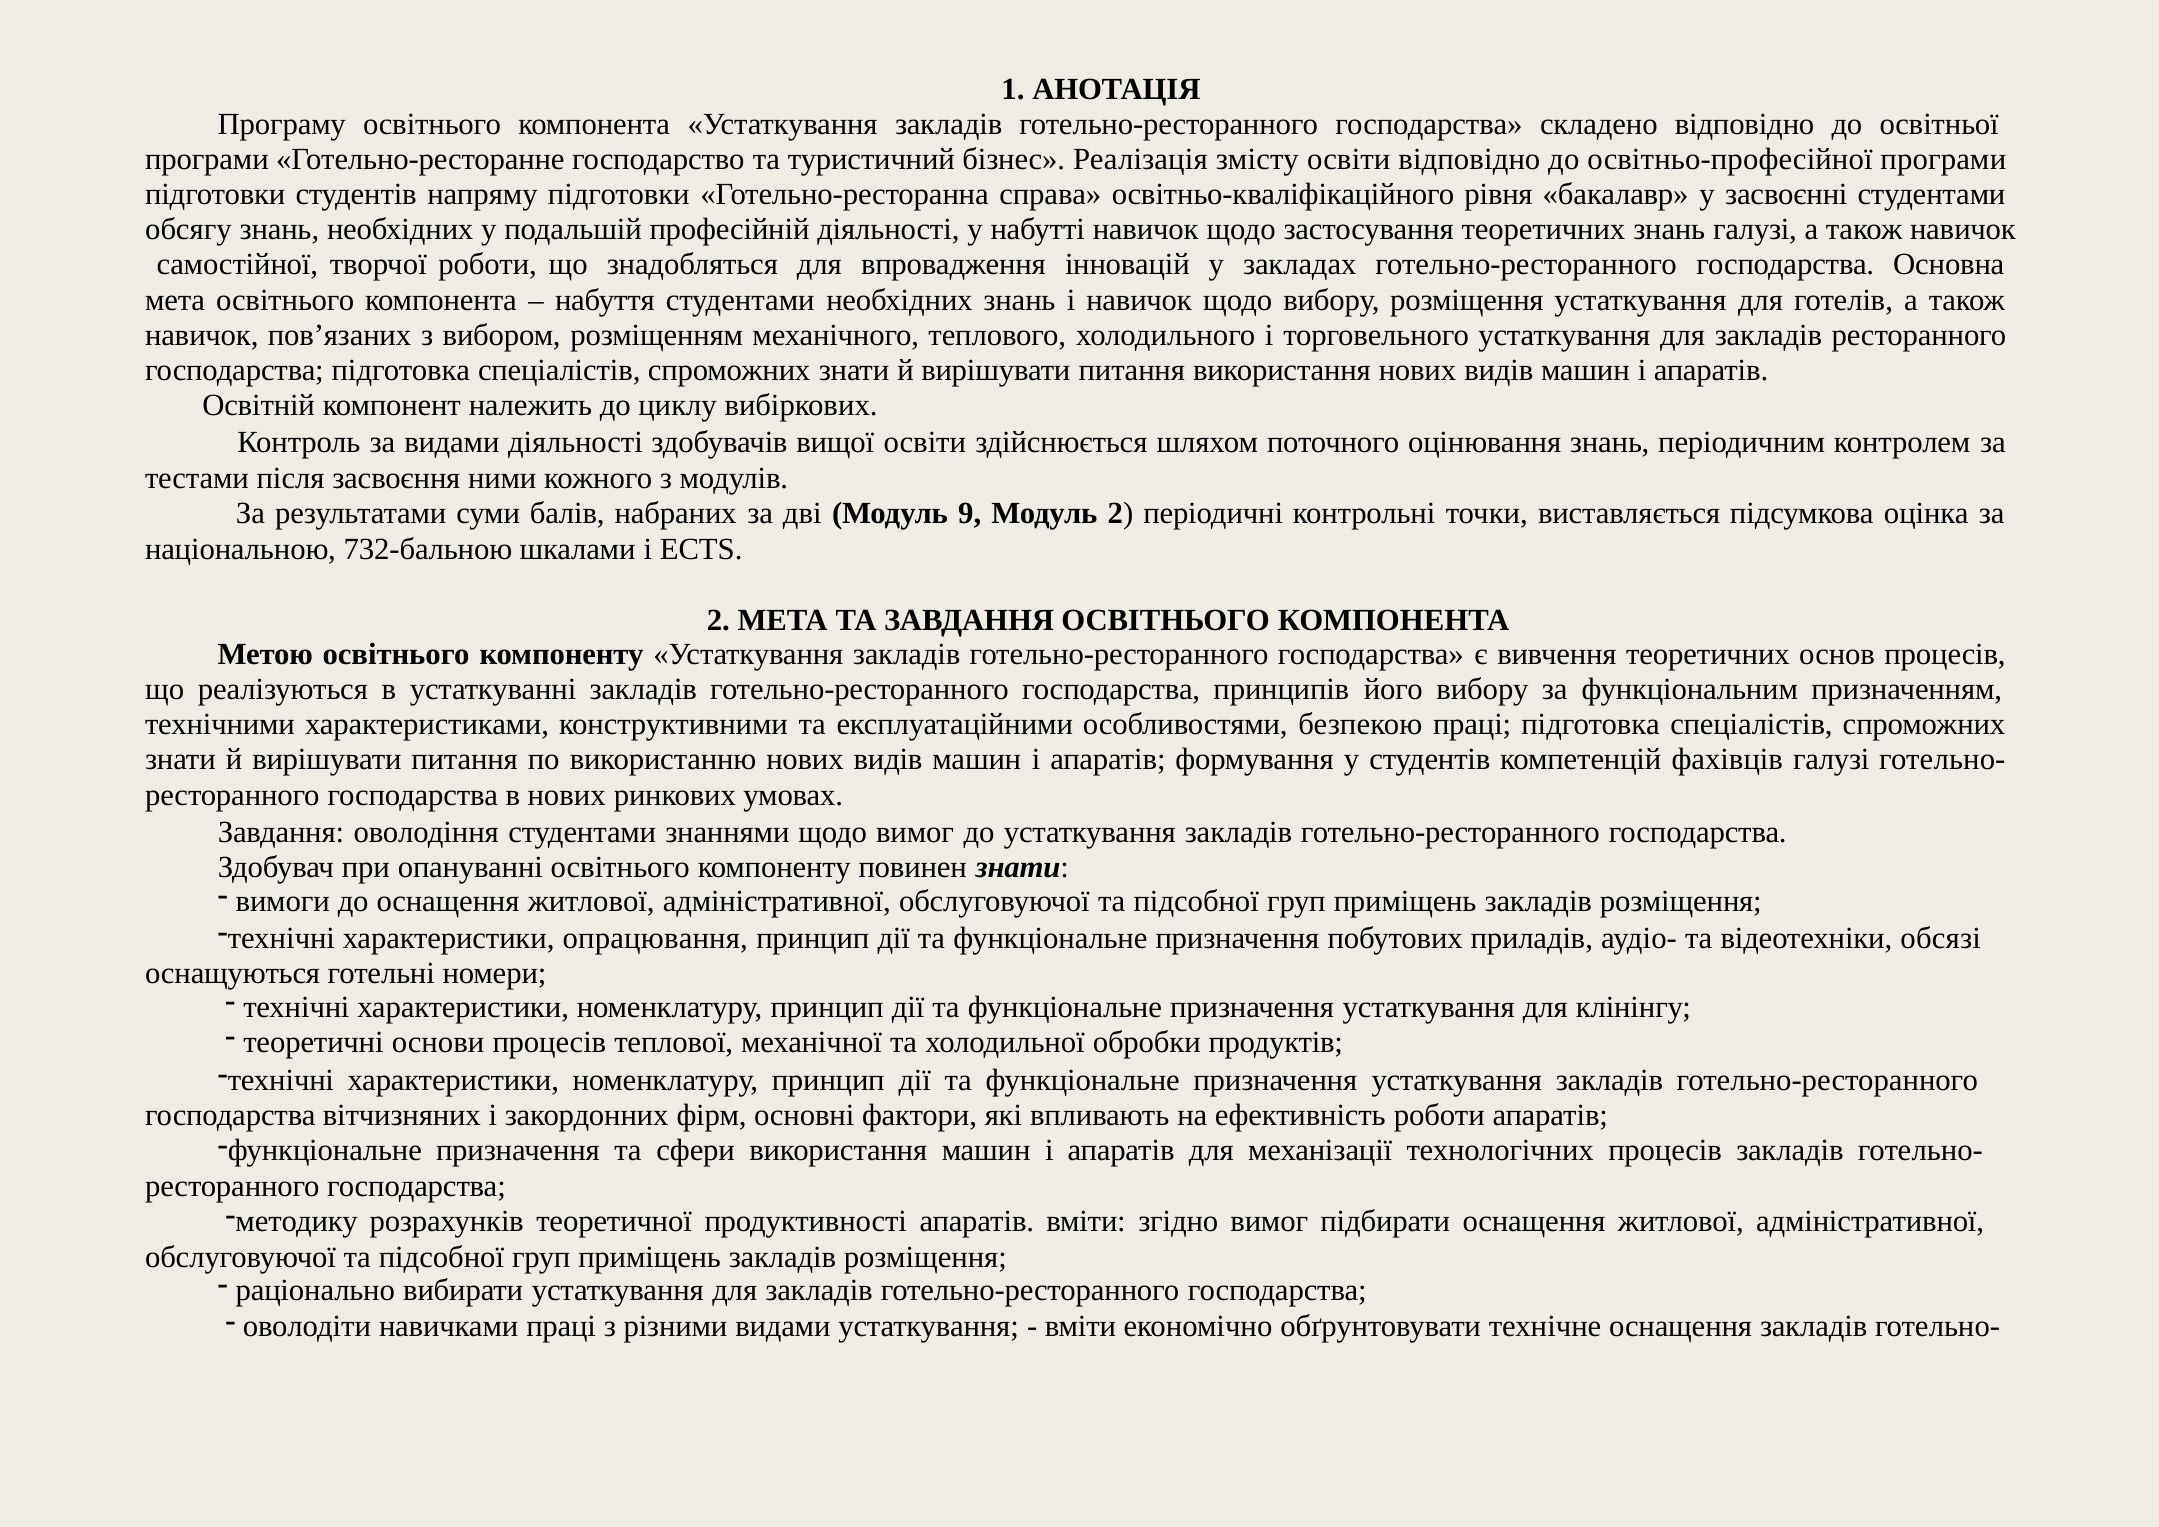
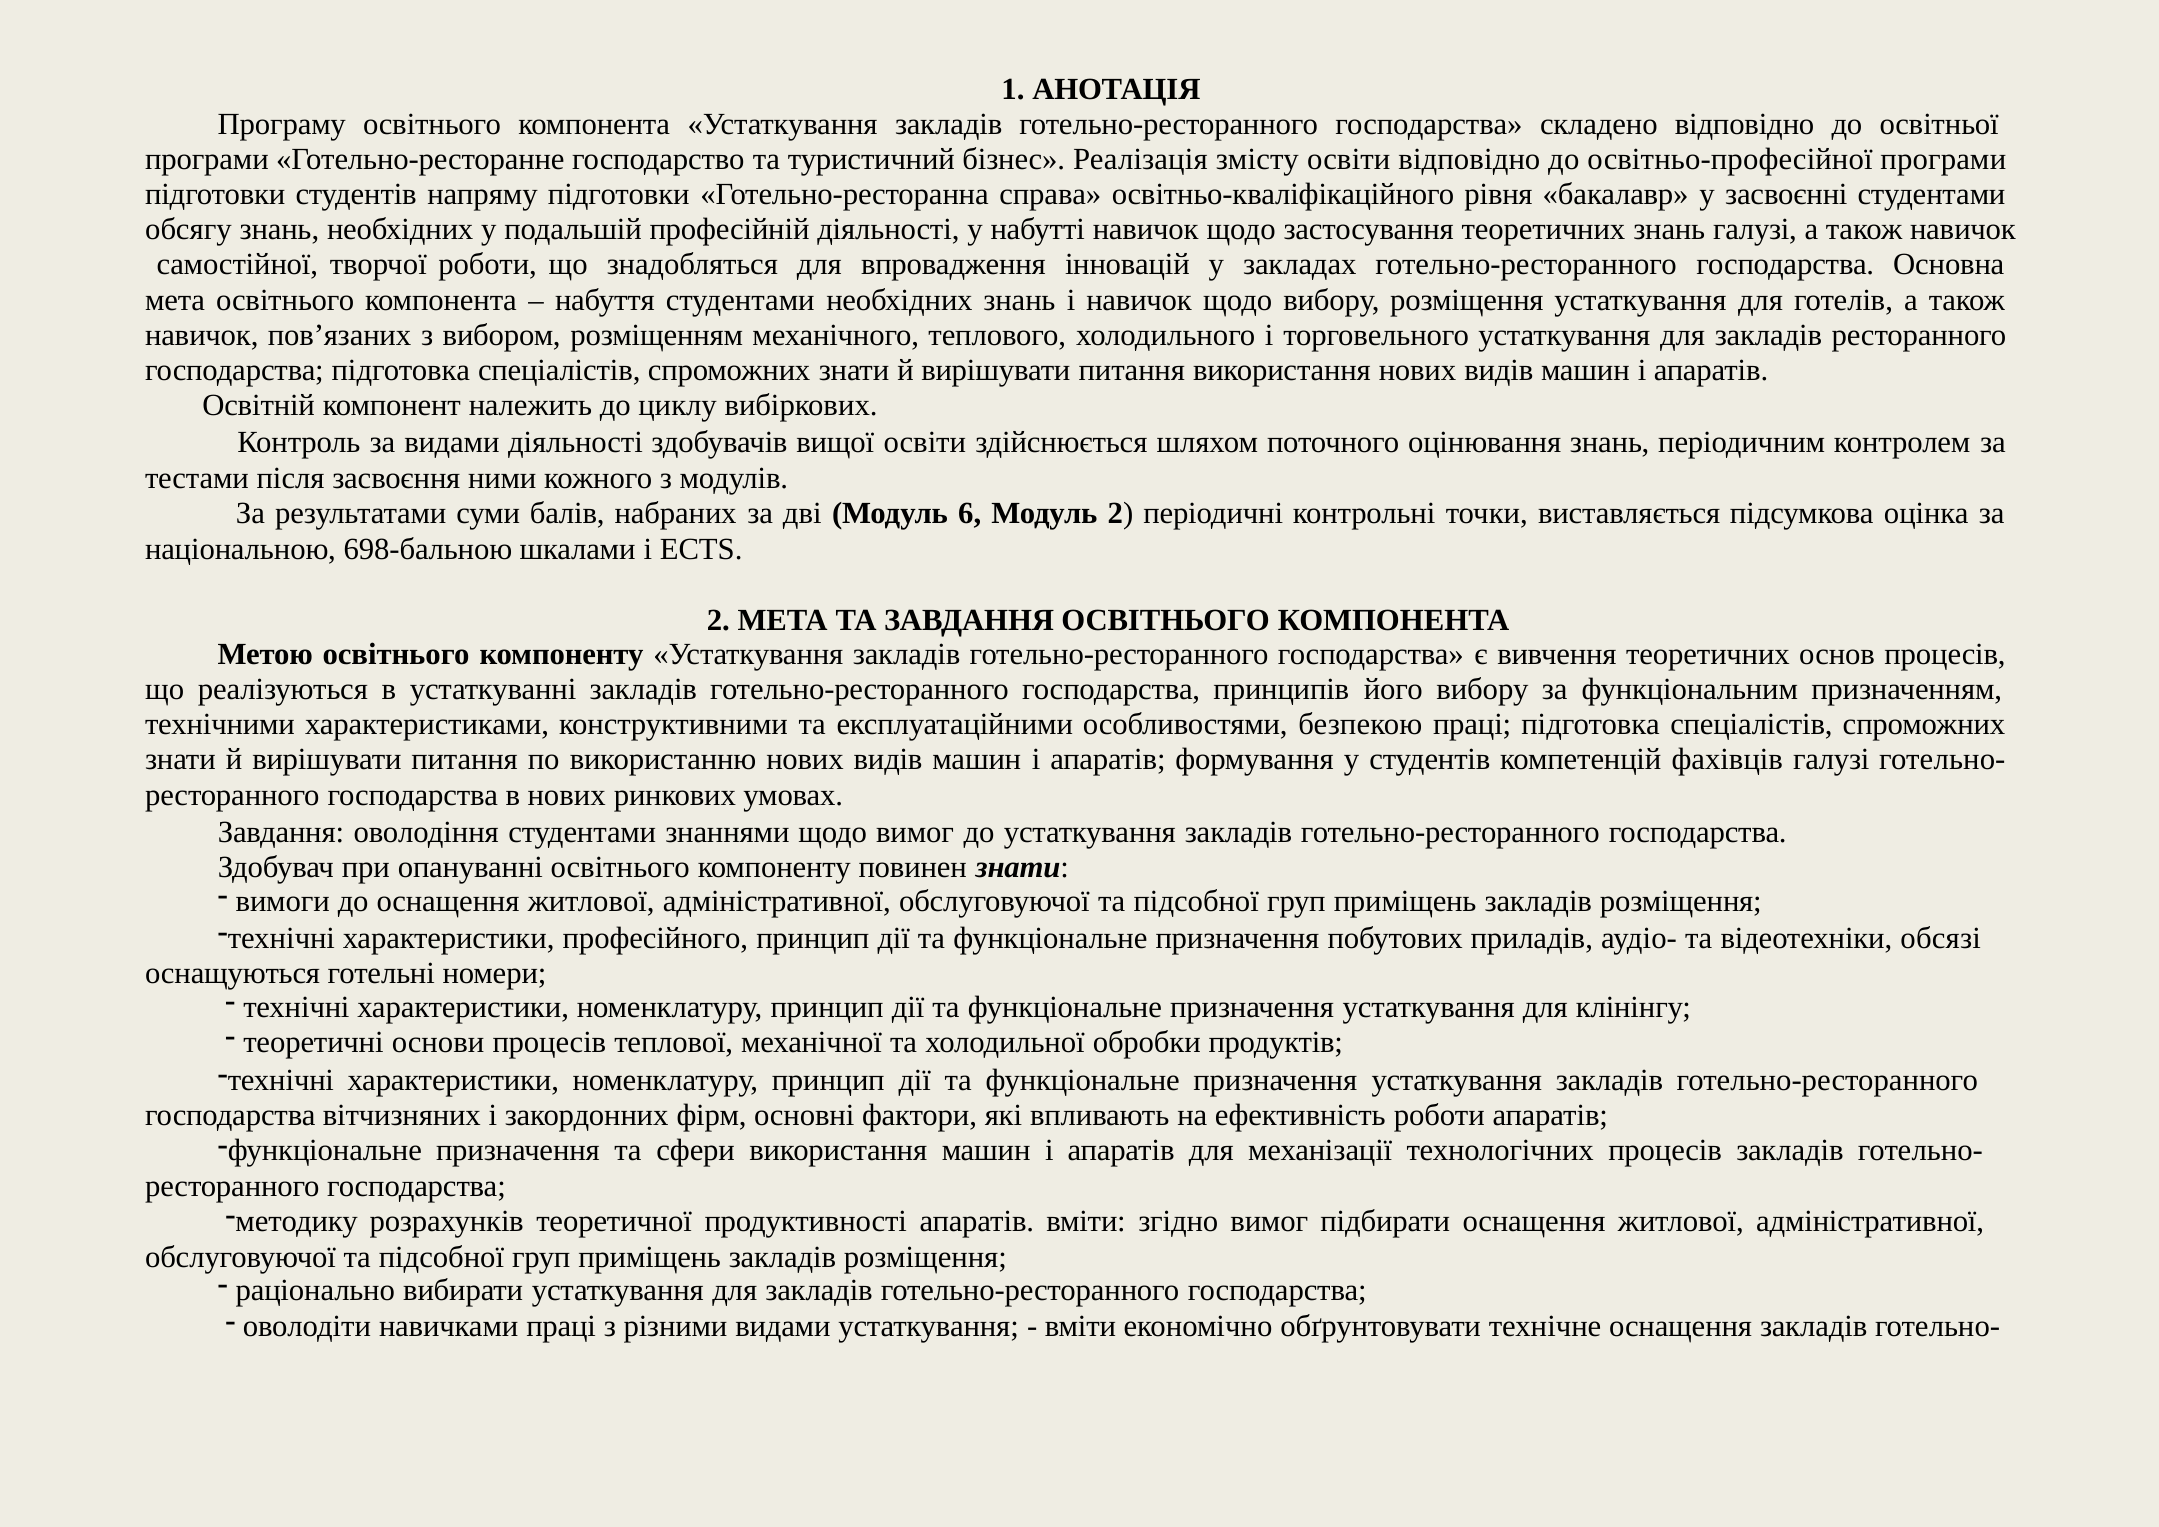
9: 9 -> 6
732-бальною: 732-бальною -> 698-бальною
опрацювання: опрацювання -> професійного
